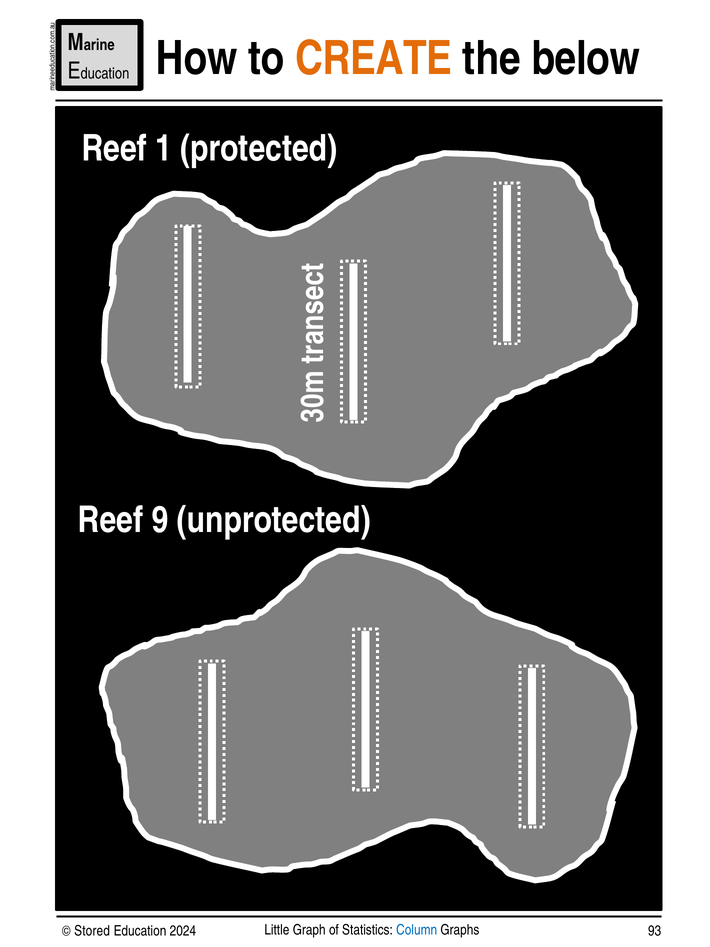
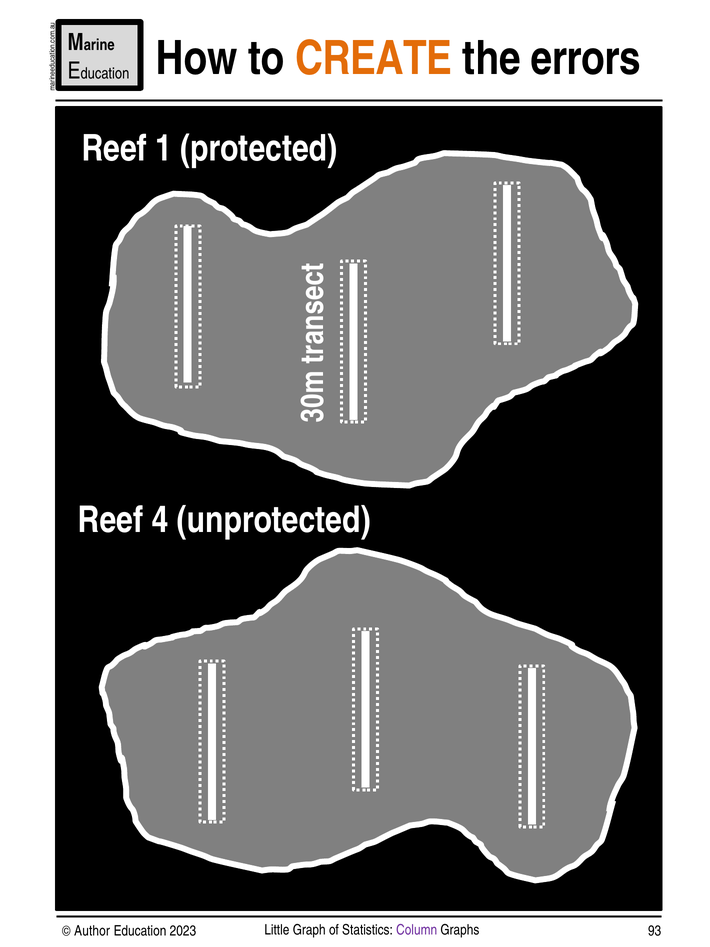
below: below -> errors
9: 9 -> 4
Column colour: blue -> purple
Stored: Stored -> Author
2024: 2024 -> 2023
